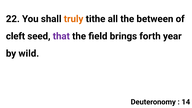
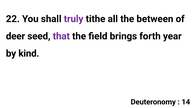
truly colour: orange -> purple
cleft: cleft -> deer
wild: wild -> kind
